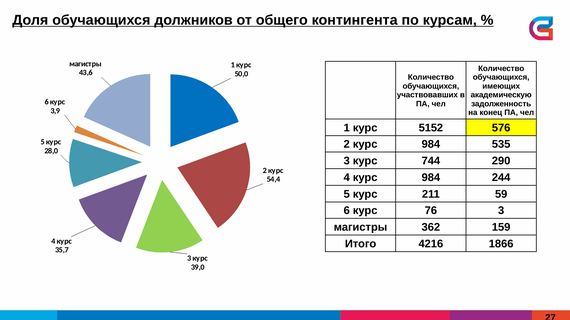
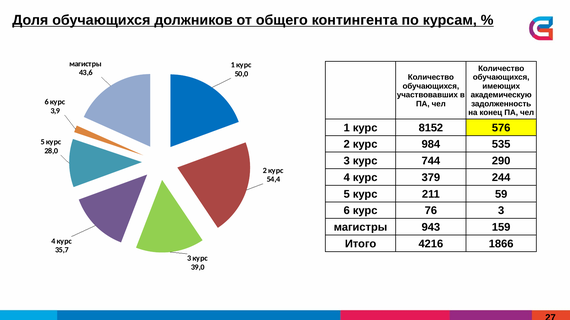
5152: 5152 -> 8152
4 курс 984: 984 -> 379
362: 362 -> 943
